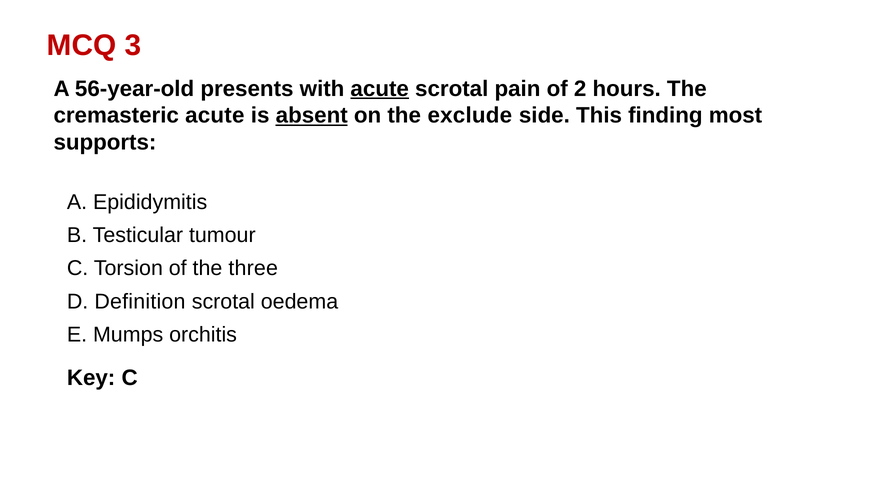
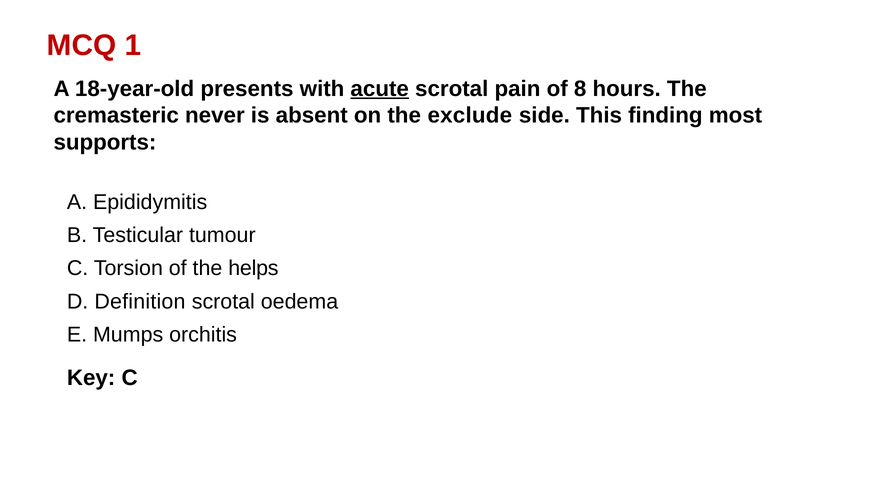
3: 3 -> 1
56-year-old: 56-year-old -> 18-year-old
2: 2 -> 8
cremasteric acute: acute -> never
absent underline: present -> none
three: three -> helps
